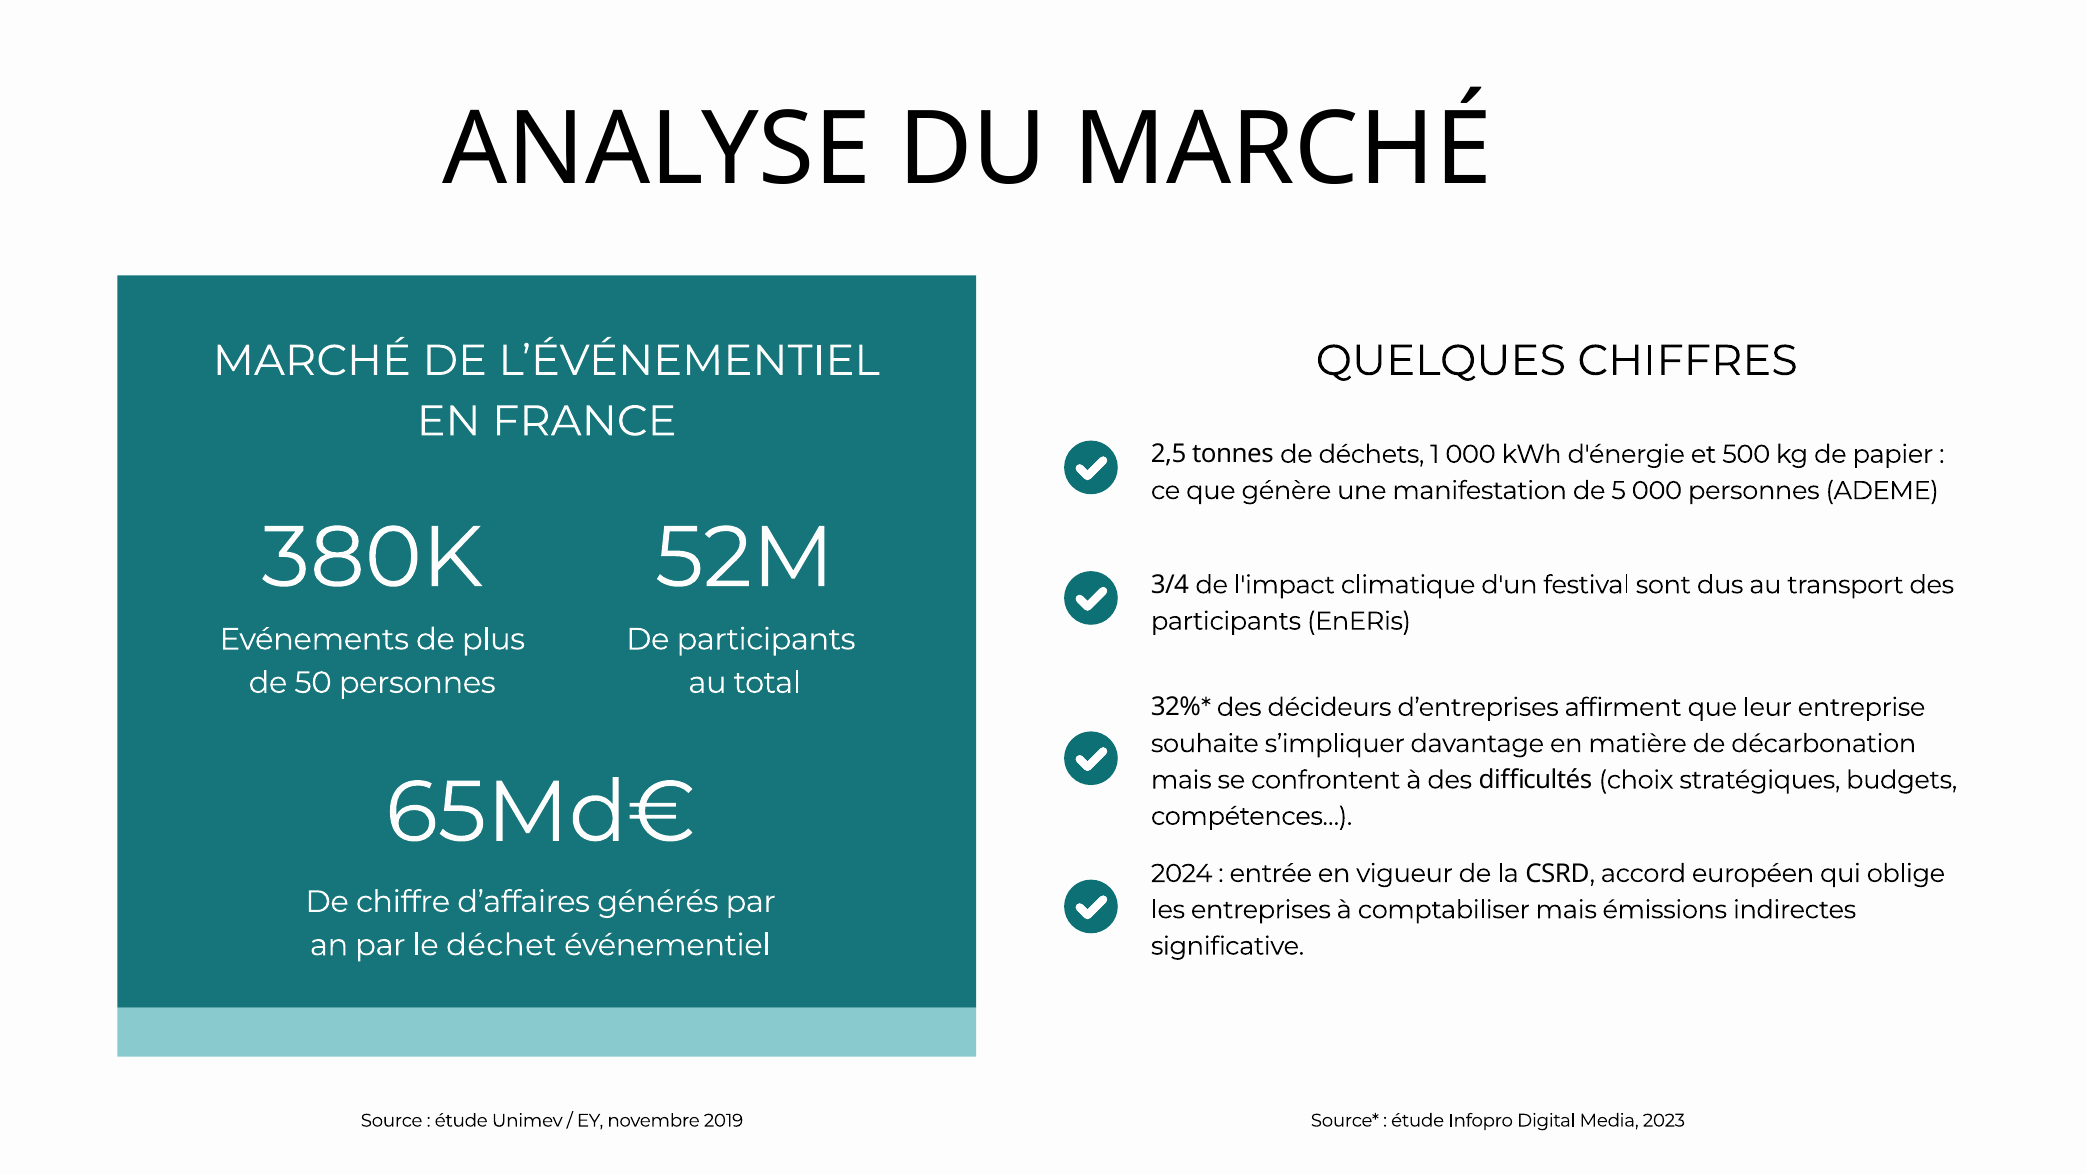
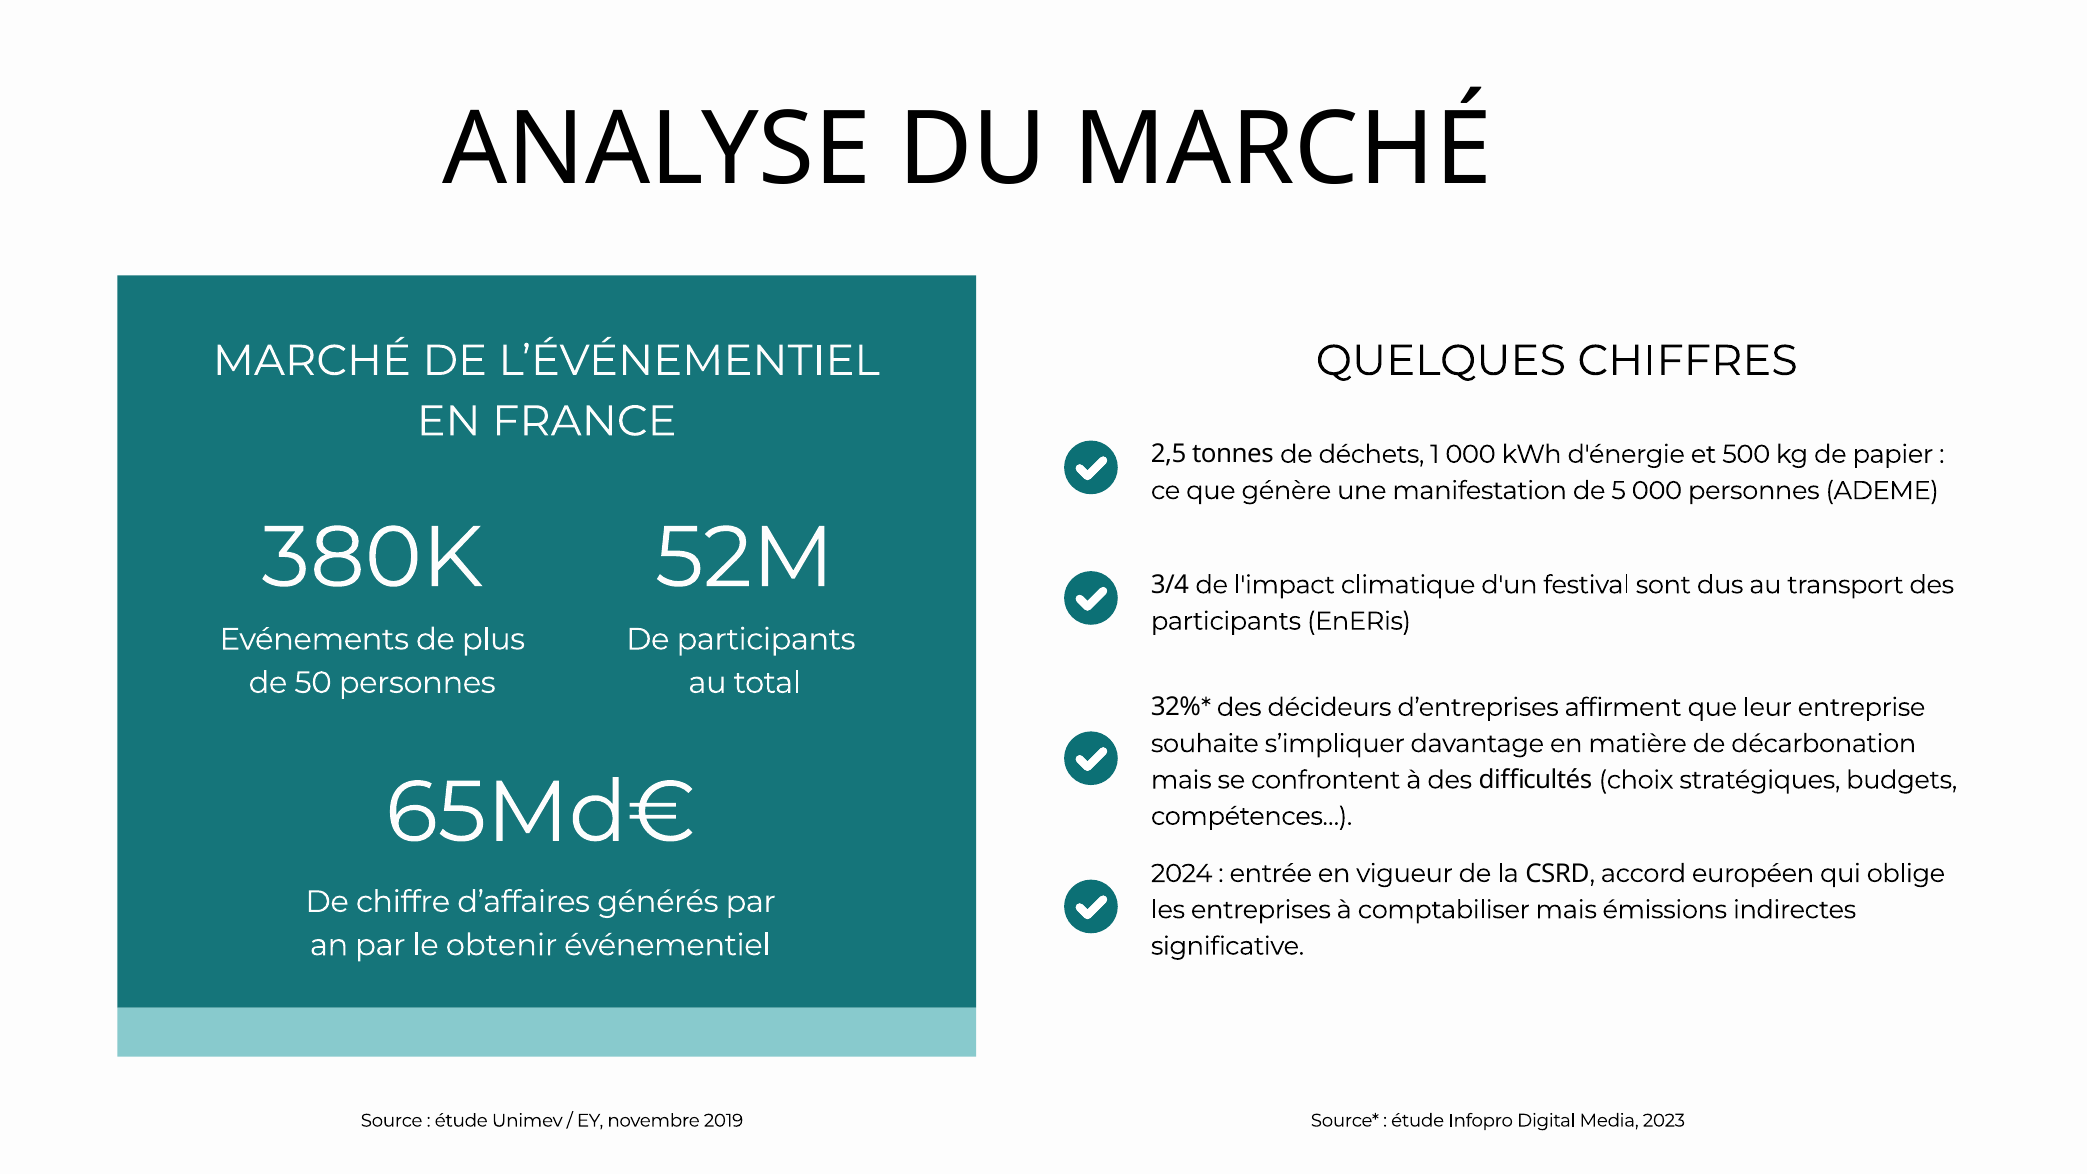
déchet: déchet -> obtenir
